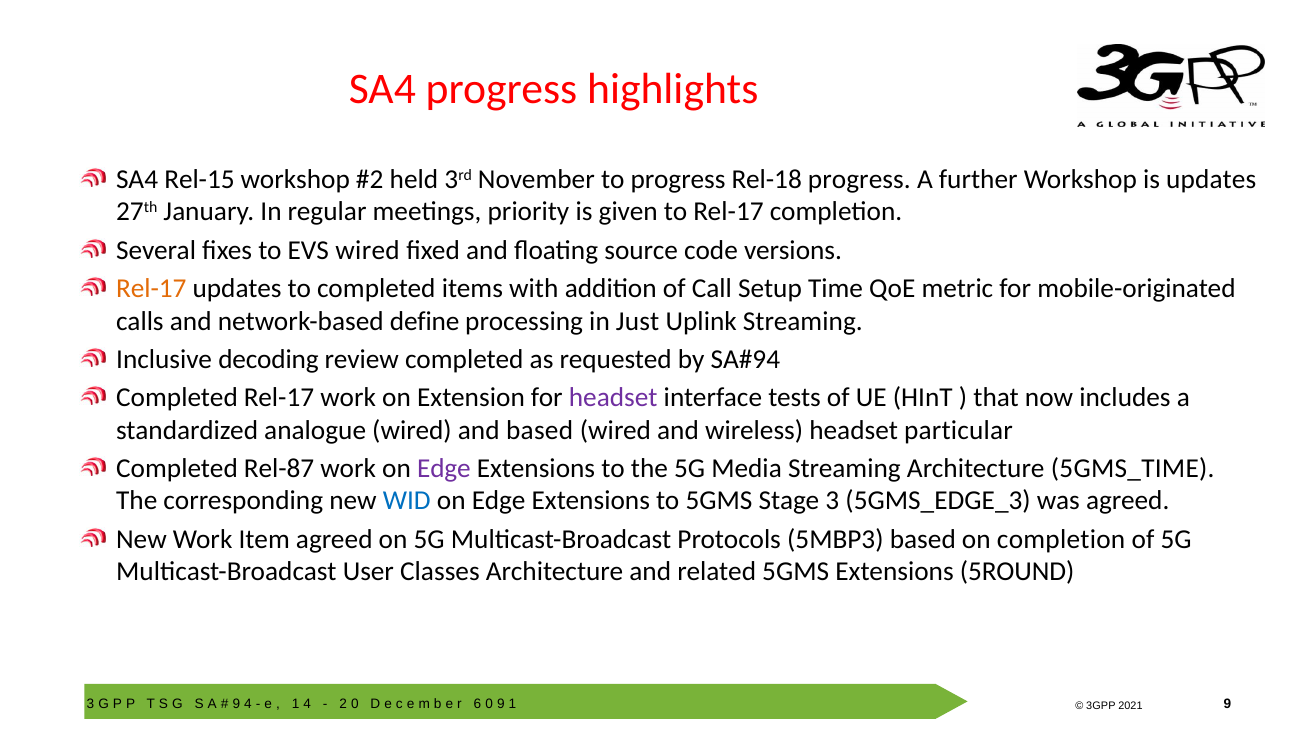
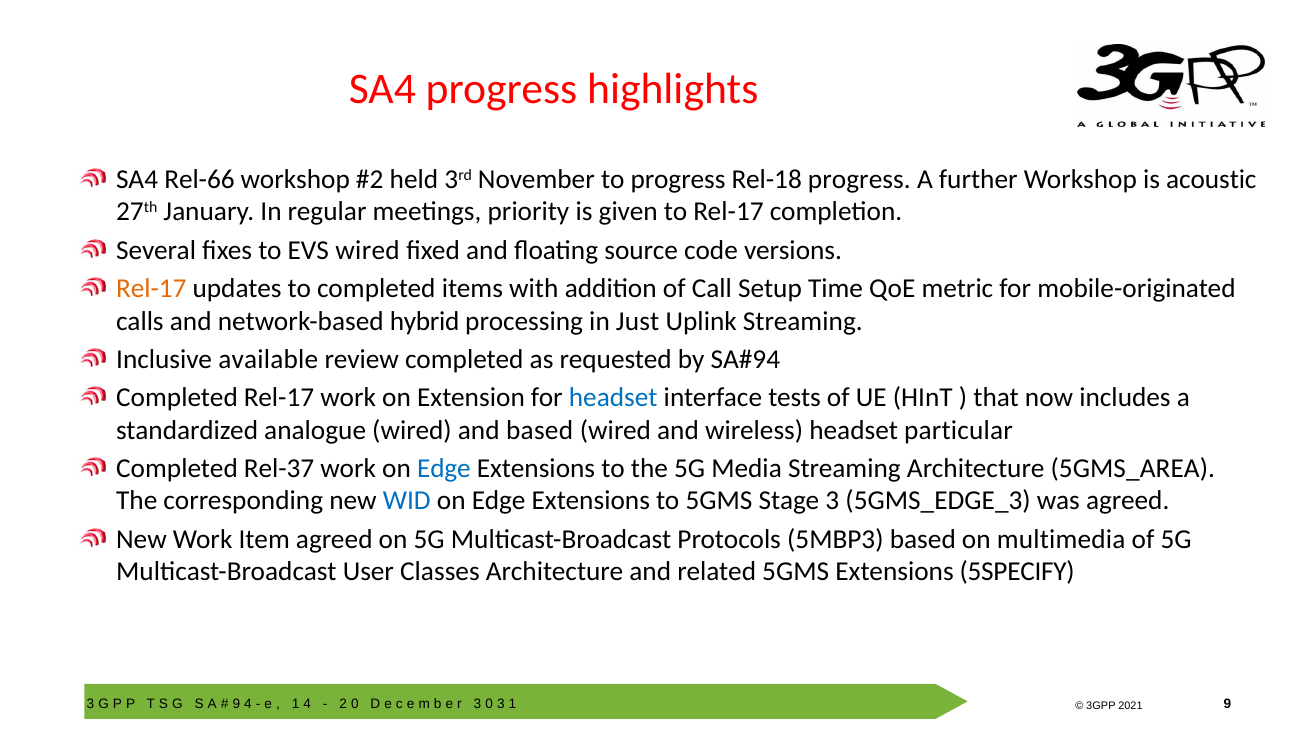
Rel-15: Rel-15 -> Rel-66
is updates: updates -> acoustic
define: define -> hybrid
decoding: decoding -> available
headset at (613, 398) colour: purple -> blue
Rel-87: Rel-87 -> Rel-37
Edge at (444, 468) colour: purple -> blue
5GMS_TIME: 5GMS_TIME -> 5GMS_AREA
on completion: completion -> multimedia
5ROUND: 5ROUND -> 5SPECIFY
6 at (477, 704): 6 -> 3
9 at (501, 704): 9 -> 3
